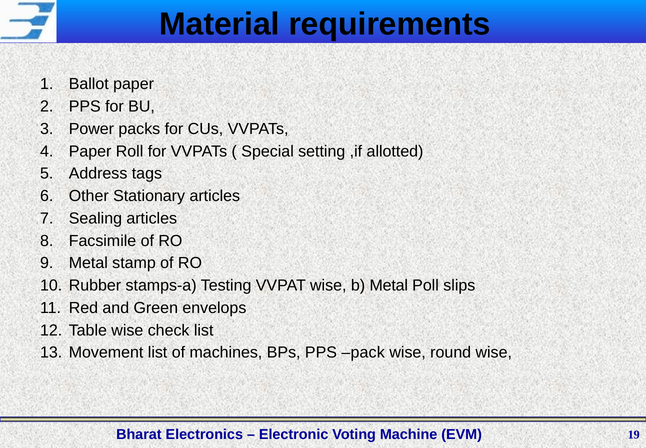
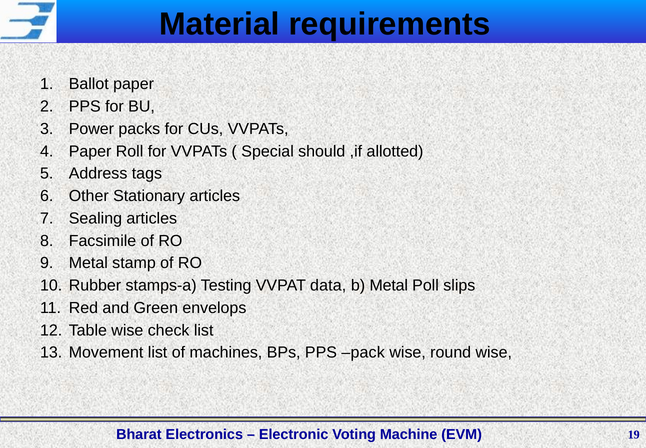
setting: setting -> should
VVPAT wise: wise -> data
